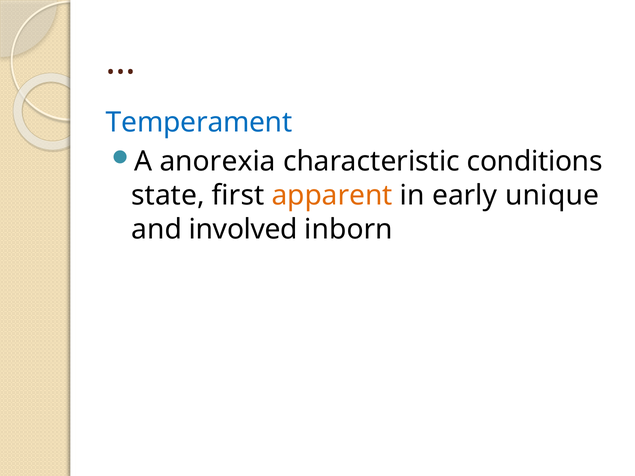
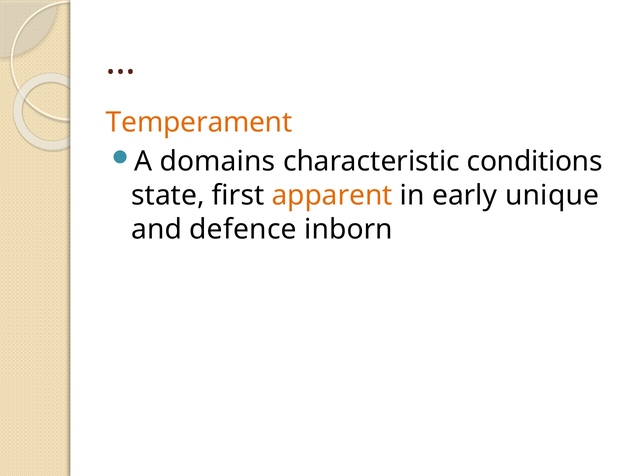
Temperament colour: blue -> orange
anorexia: anorexia -> domains
involved: involved -> defence
